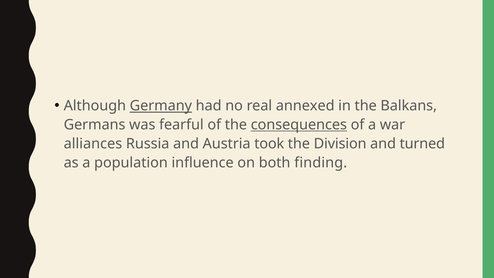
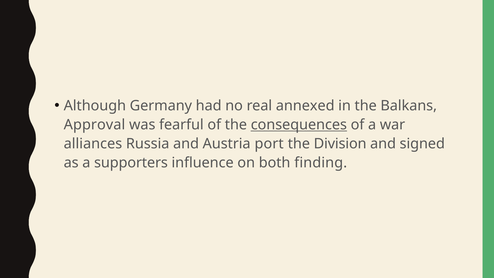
Germany underline: present -> none
Germans: Germans -> Approval
took: took -> port
turned: turned -> signed
population: population -> supporters
